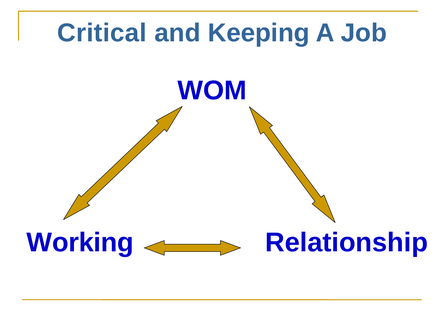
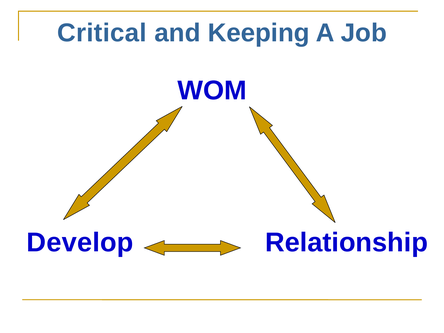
Working: Working -> Develop
